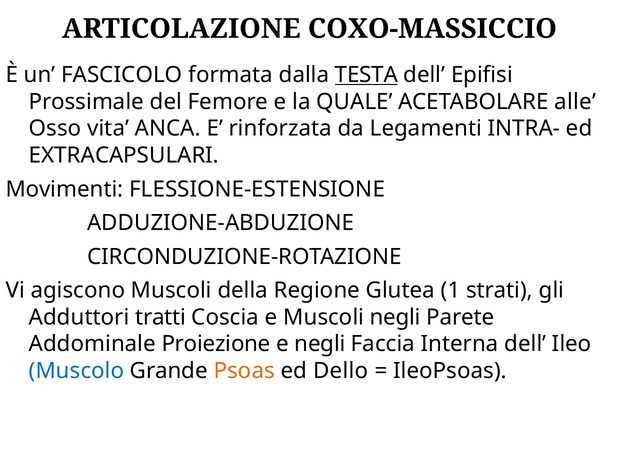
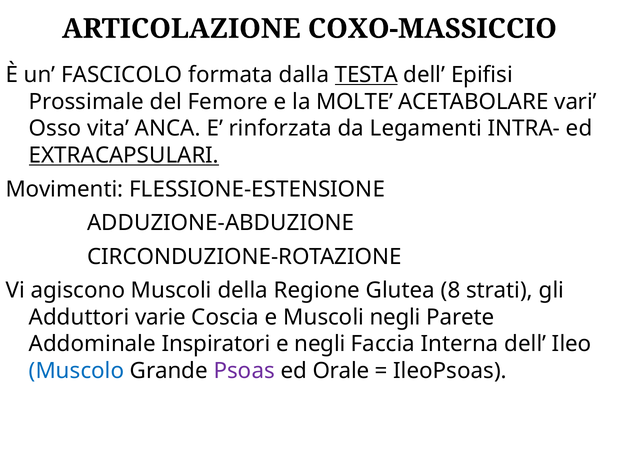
QUALE: QUALE -> MOLTE
alle: alle -> vari
EXTRACAPSULARI underline: none -> present
1: 1 -> 8
tratti: tratti -> varie
Proiezione: Proiezione -> Inspiratori
Psoas colour: orange -> purple
Dello: Dello -> Orale
